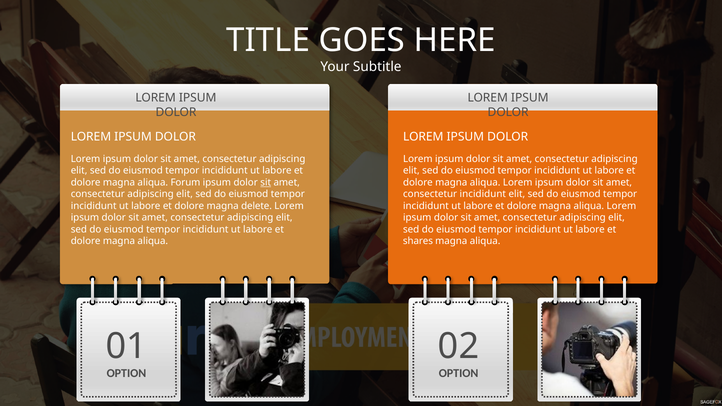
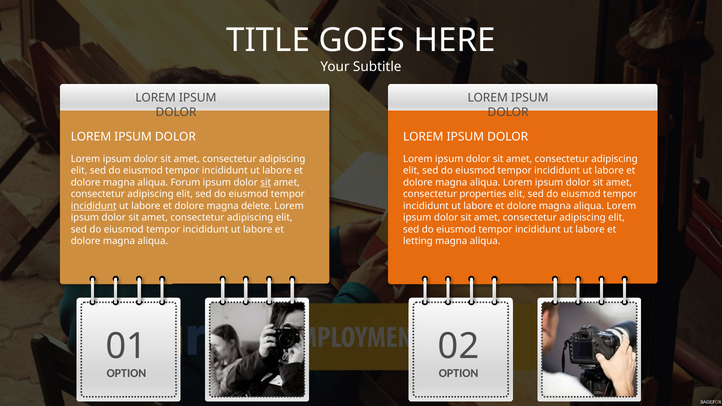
consectetur incididunt: incididunt -> properties
incididunt at (94, 206) underline: none -> present
shares: shares -> letting
